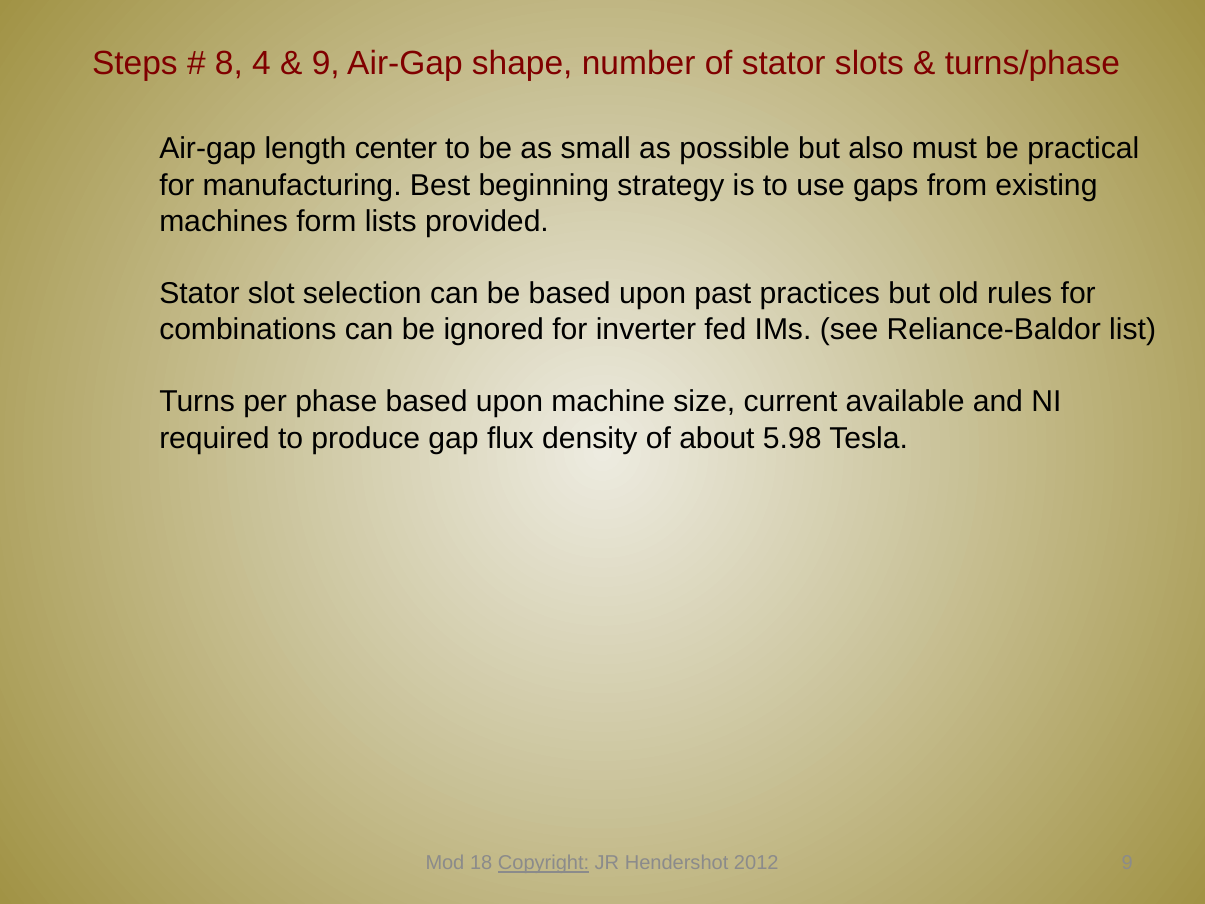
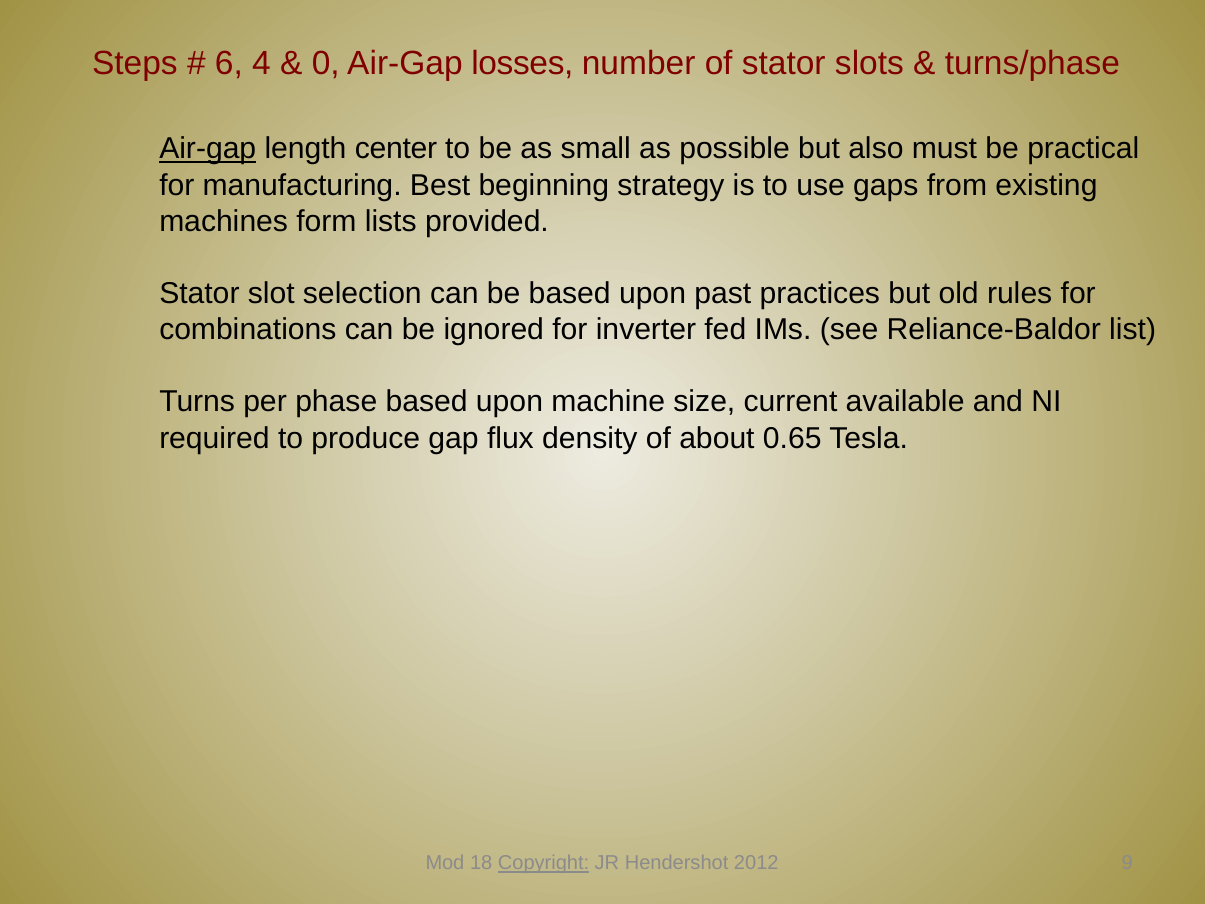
8: 8 -> 6
9 at (326, 64): 9 -> 0
shape: shape -> losses
Air-gap at (208, 149) underline: none -> present
5.98: 5.98 -> 0.65
